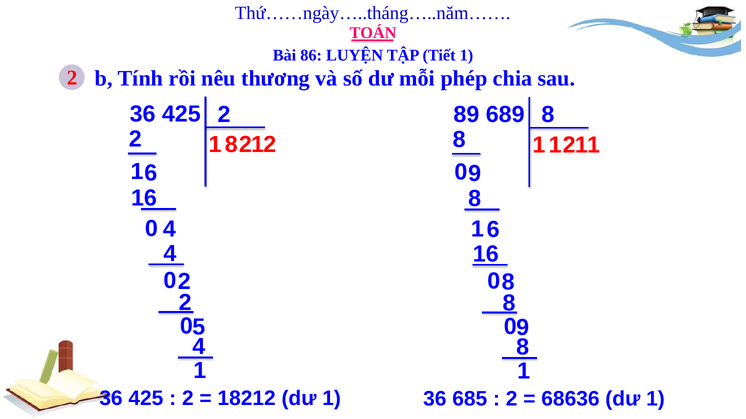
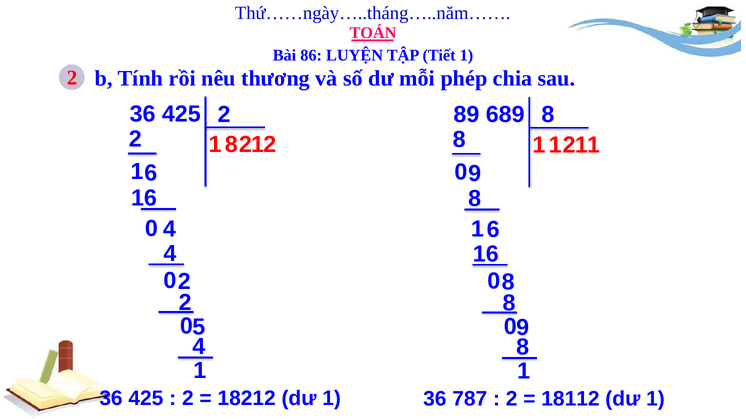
685: 685 -> 787
68636: 68636 -> 18112
